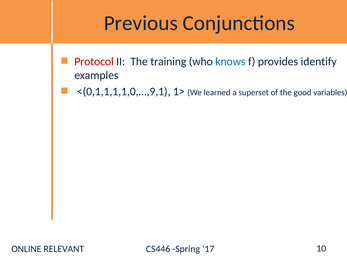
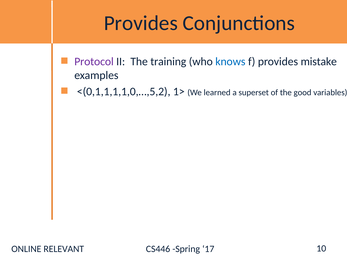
Previous at (141, 23): Previous -> Provides
Protocol colour: red -> purple
identify: identify -> mistake
<(0,1,1,1,1,0,…,9,1: <(0,1,1,1,1,0,…,9,1 -> <(0,1,1,1,1,0,…,5,2
